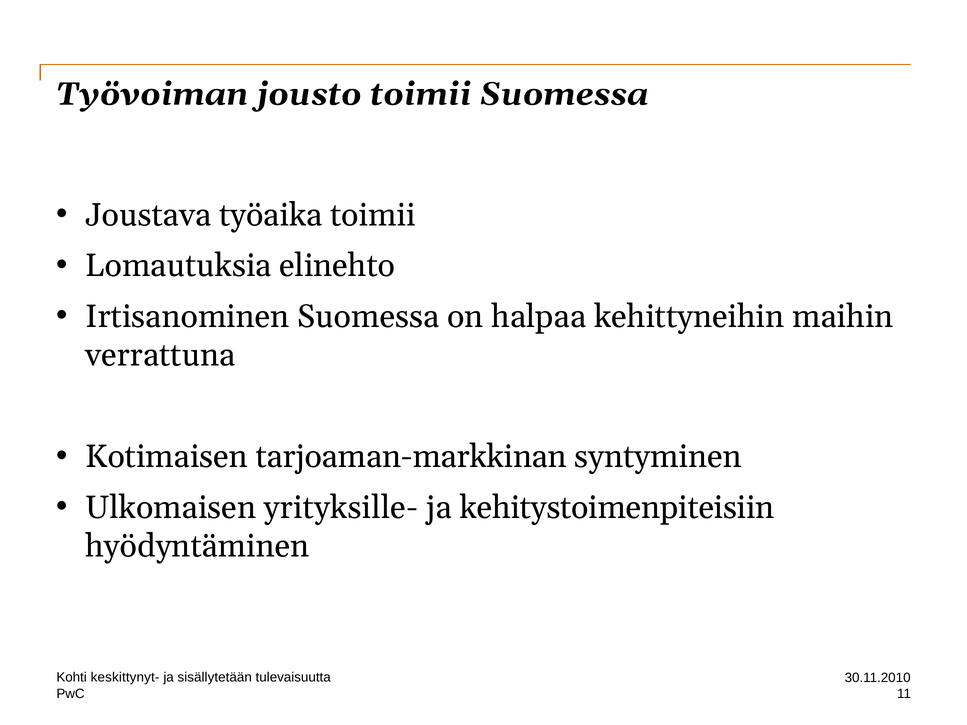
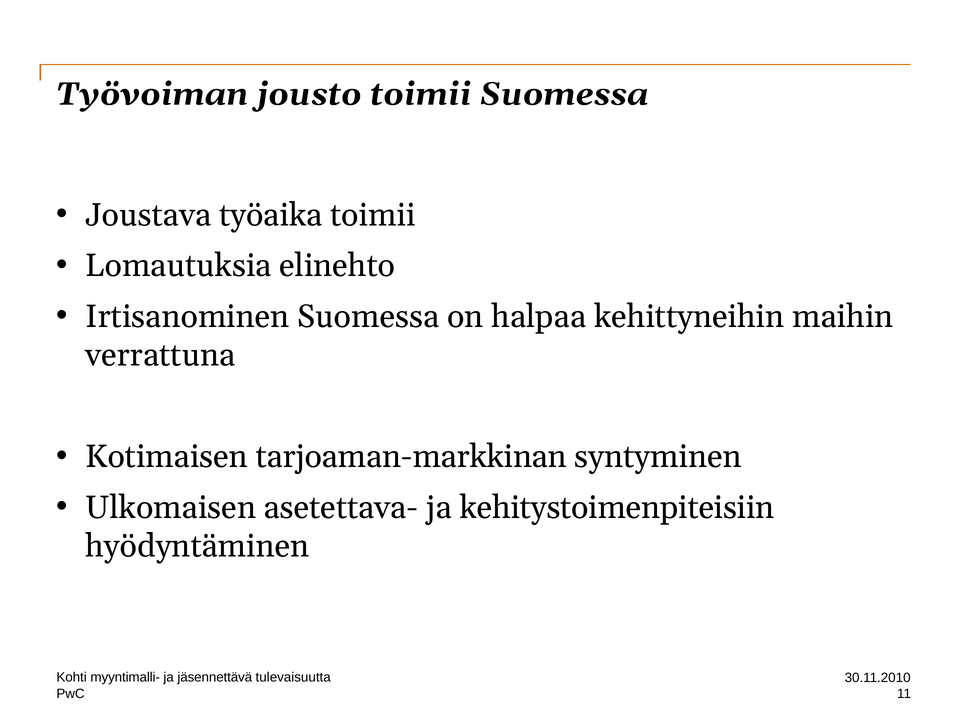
yrityksille-: yrityksille- -> asetettava-
keskittynyt-: keskittynyt- -> myyntimalli-
sisällytetään: sisällytetään -> jäsennettävä
